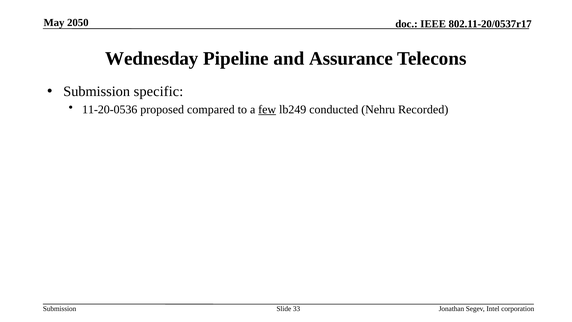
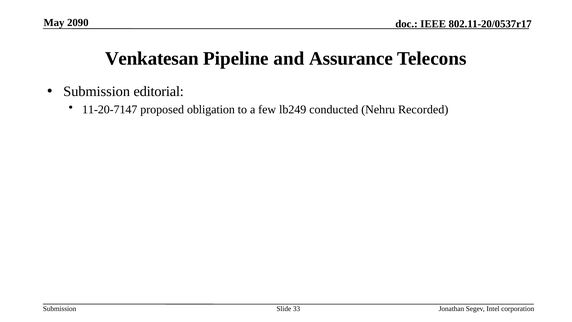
2050: 2050 -> 2090
Wednesday: Wednesday -> Venkatesan
specific: specific -> editorial
11-20-0536: 11-20-0536 -> 11-20-7147
compared: compared -> obligation
few underline: present -> none
